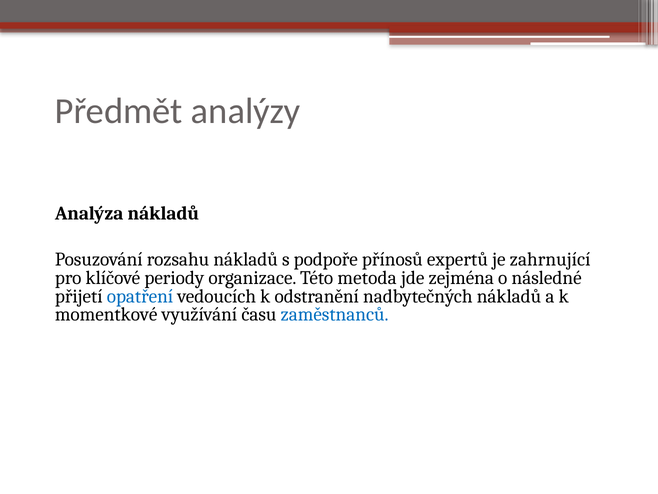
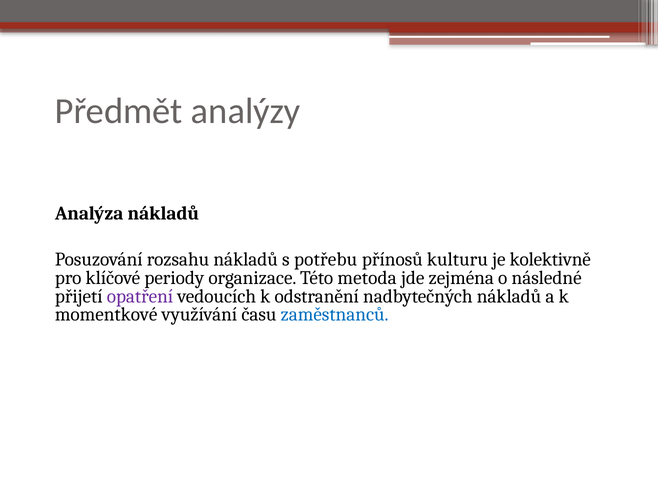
podpoře: podpoře -> potřebu
expertů: expertů -> kulturu
zahrnující: zahrnující -> kolektivně
opatření colour: blue -> purple
